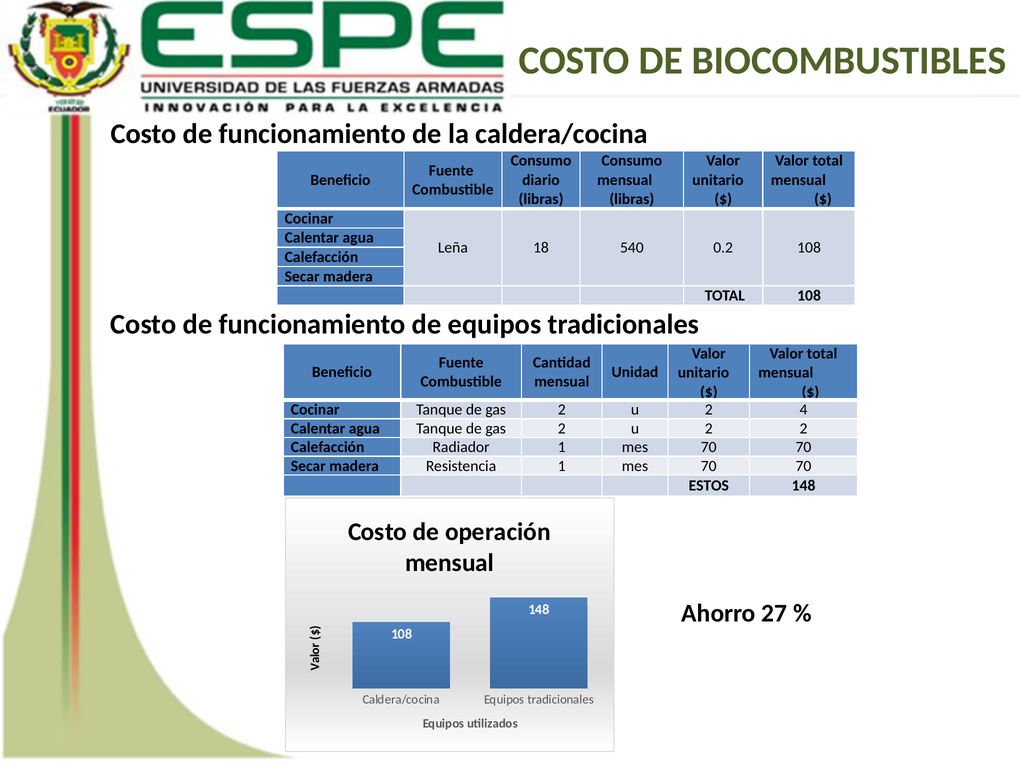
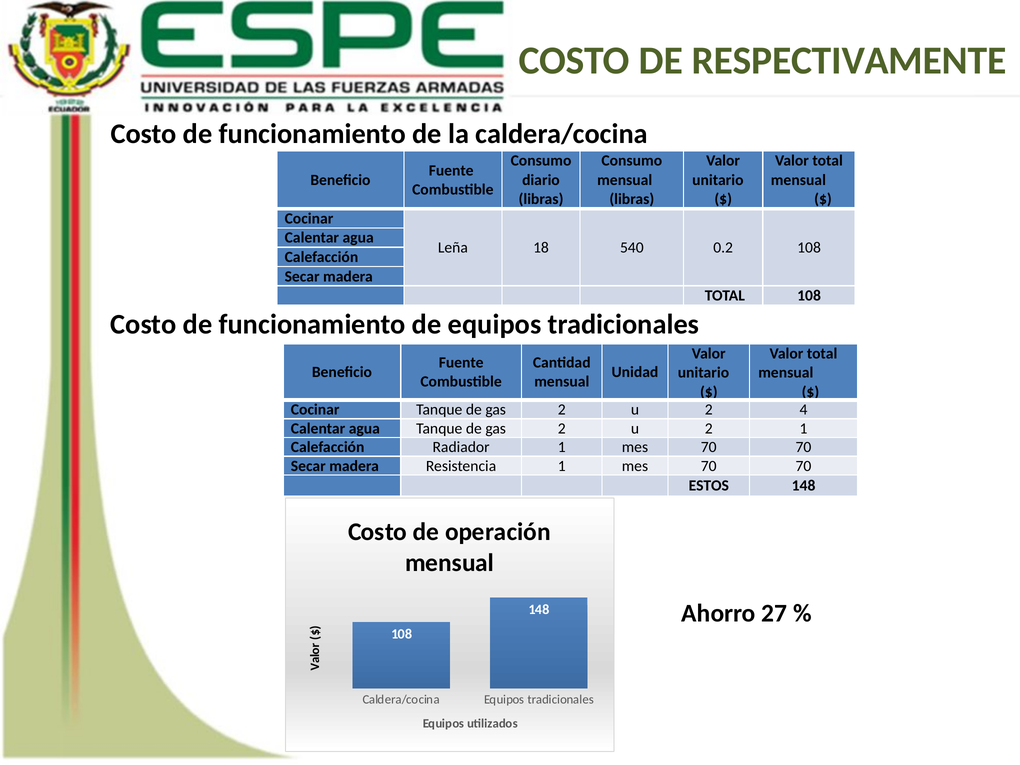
BIOCOMBUSTIBLES: BIOCOMBUSTIBLES -> RESPECTIVAMENTE
2 2: 2 -> 1
